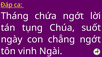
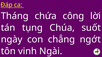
chứa ngớt: ngớt -> công
